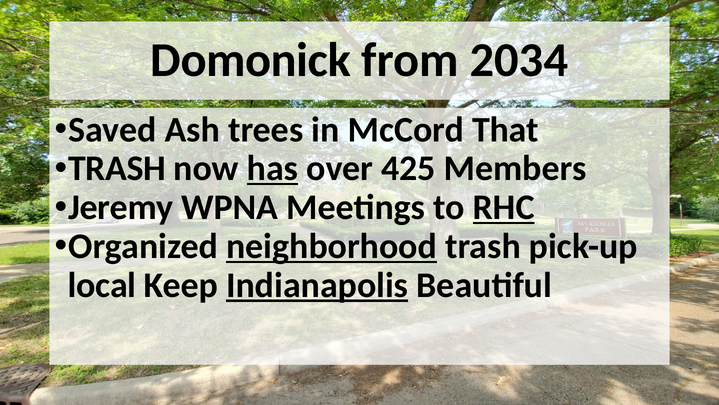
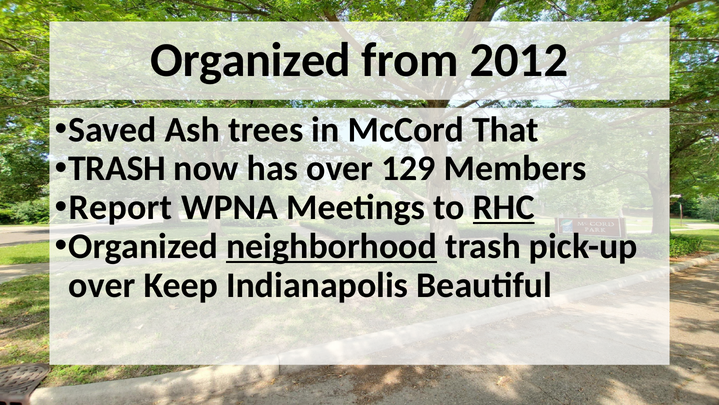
Domonick at (251, 60): Domonick -> Organized
2034: 2034 -> 2012
has underline: present -> none
425: 425 -> 129
Jeremy: Jeremy -> Report
local at (102, 285): local -> over
Indianapolis underline: present -> none
